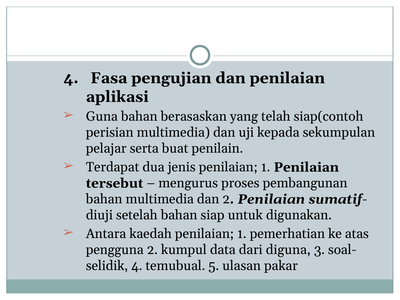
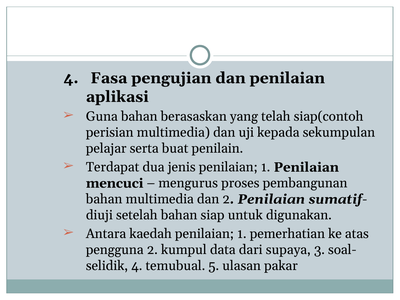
tersebut: tersebut -> mencuci
diguna: diguna -> supaya
